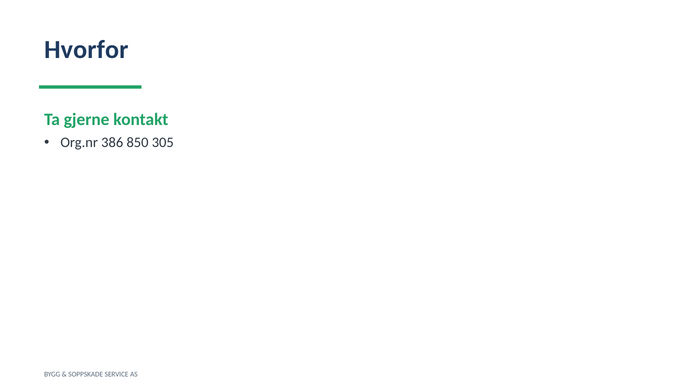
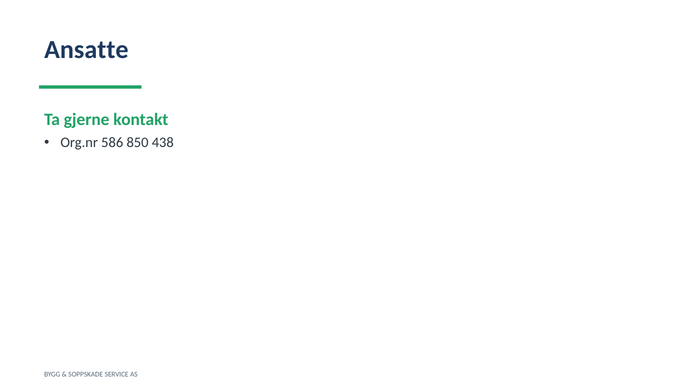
Hvorfor: Hvorfor -> Ansatte
386: 386 -> 586
305: 305 -> 438
